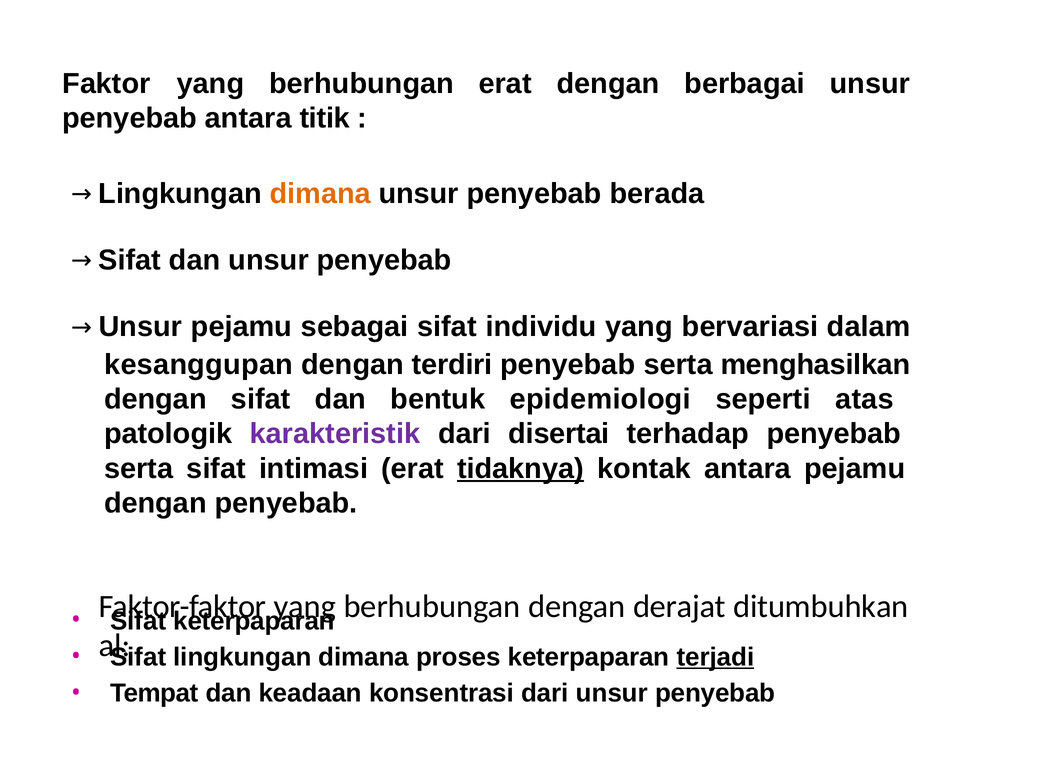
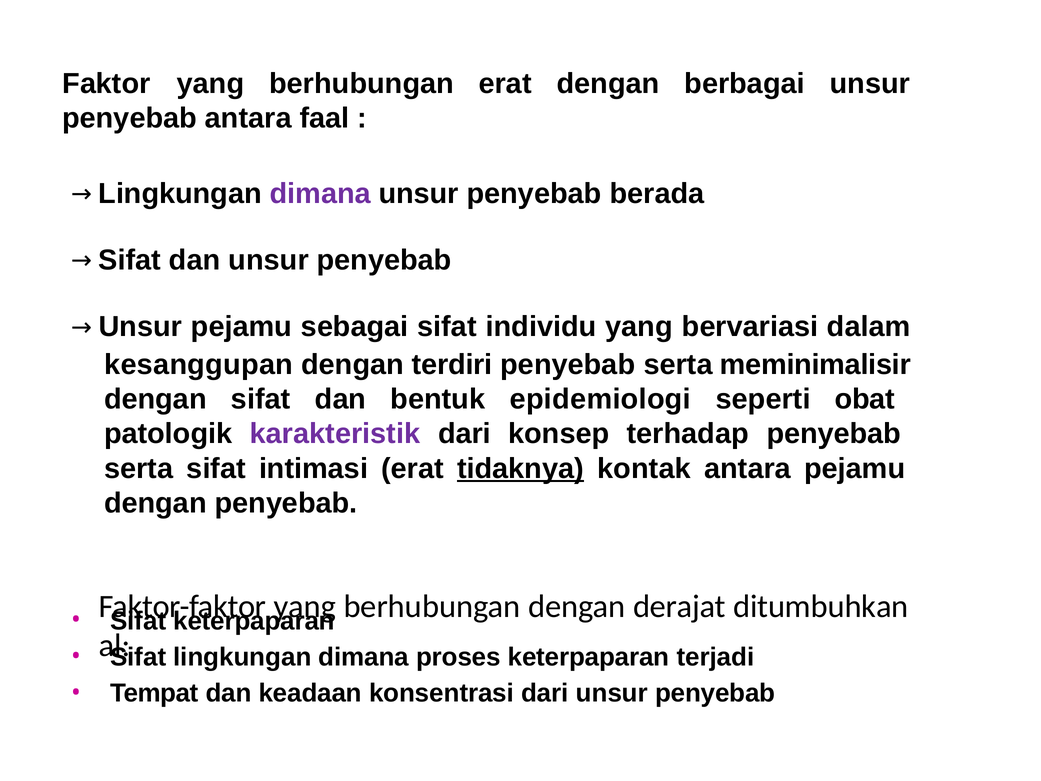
titik: titik -> faal
dimana at (320, 194) colour: orange -> purple
menghasilkan: menghasilkan -> meminimalisir
atas: atas -> obat
disertai: disertai -> konsep
terjadi underline: present -> none
